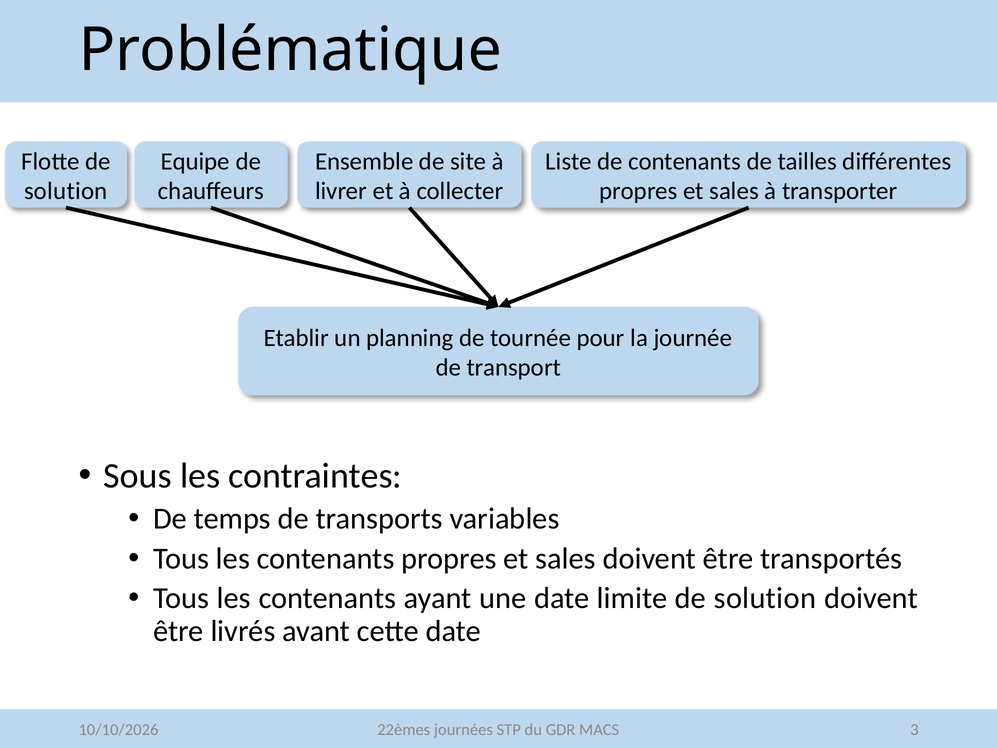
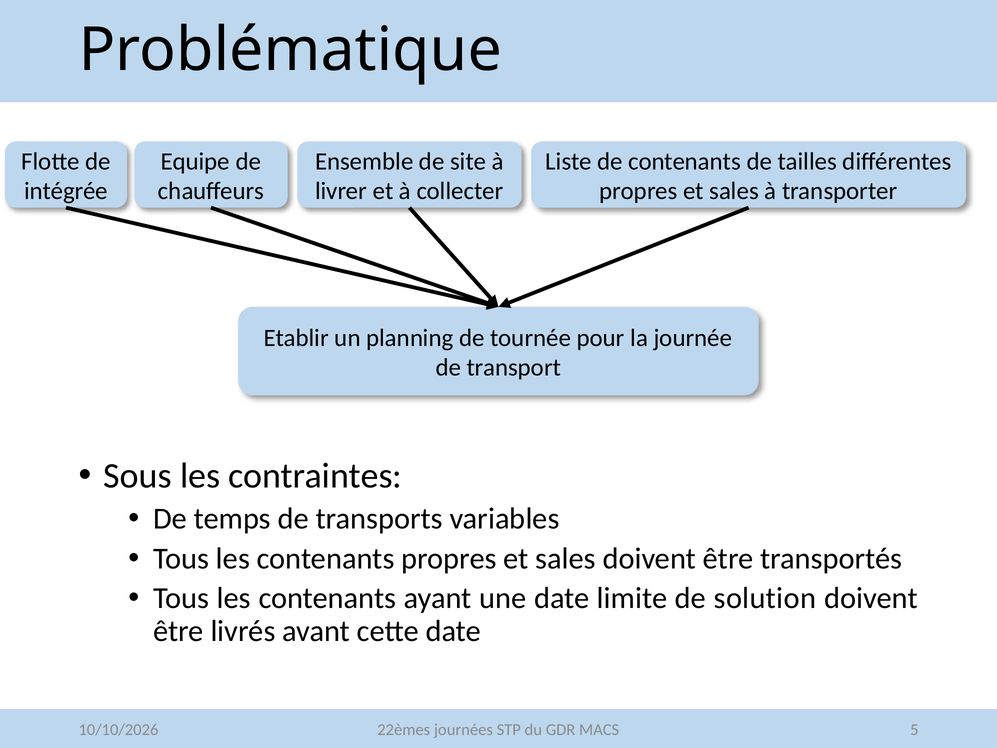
solution at (66, 191): solution -> intégrée
3: 3 -> 5
